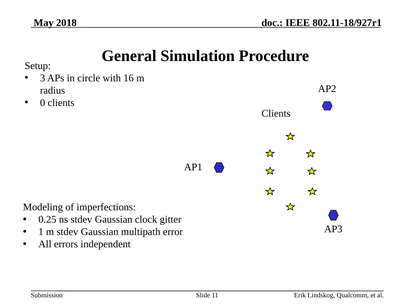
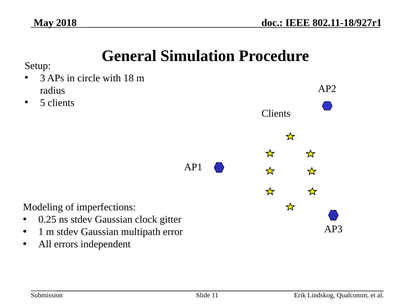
16: 16 -> 18
0: 0 -> 5
